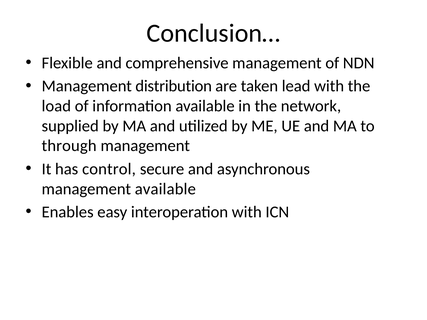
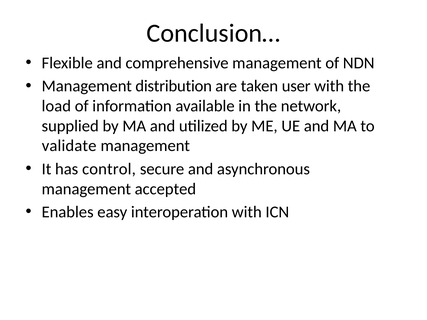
lead: lead -> user
through: through -> validate
management available: available -> accepted
